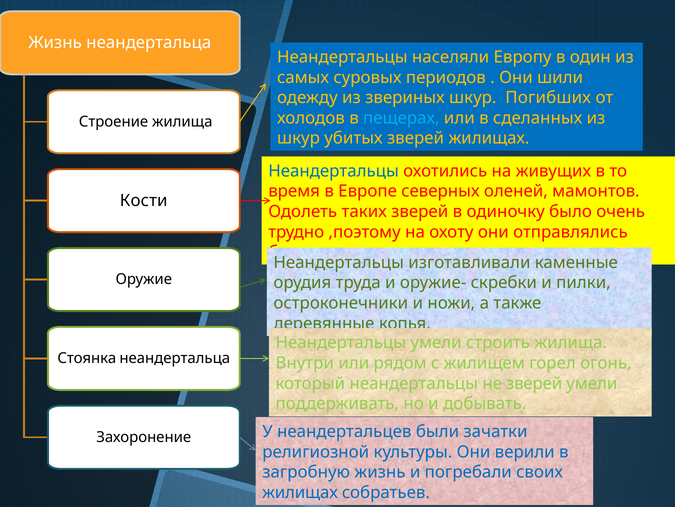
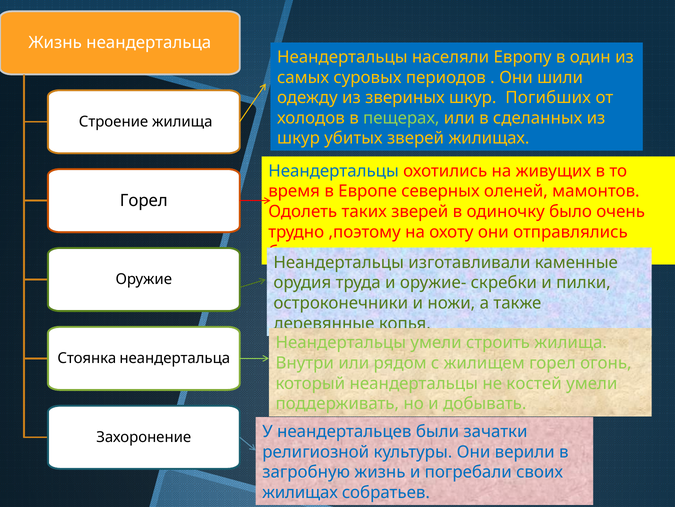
пещерах colour: light blue -> light green
Кости at (144, 200): Кости -> Горел
не зверей: зверей -> костей
